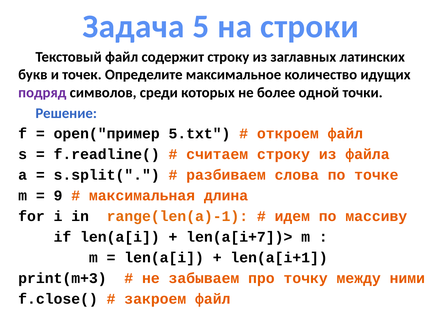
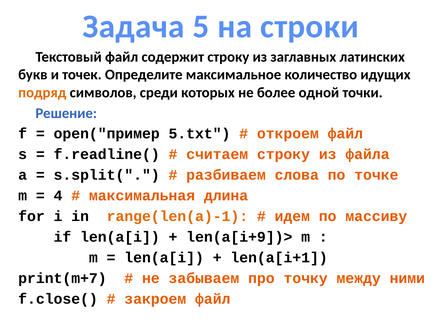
подряд colour: purple -> orange
9: 9 -> 4
len(a[i+7])>: len(a[i+7])> -> len(a[i+9])>
print(m+3: print(m+3 -> print(m+7
